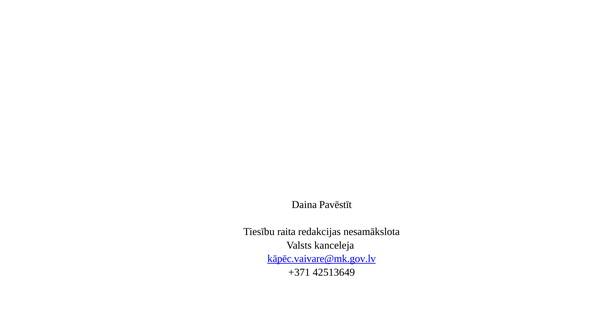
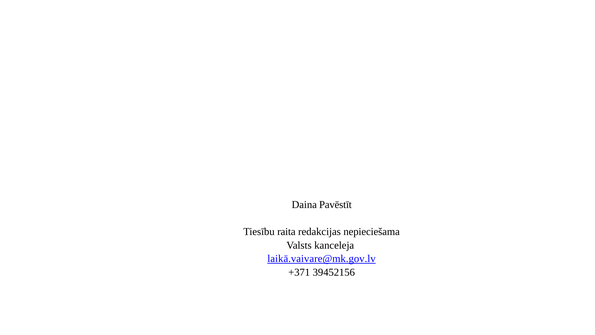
nesamākslota: nesamākslota -> nepieciešama
kāpēc.vaivare@mk.gov.lv: kāpēc.vaivare@mk.gov.lv -> laikā.vaivare@mk.gov.lv
42513649: 42513649 -> 39452156
